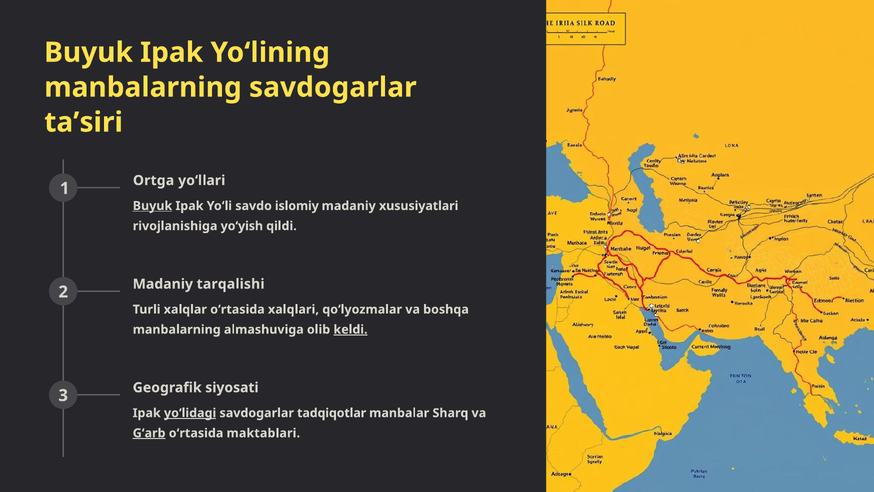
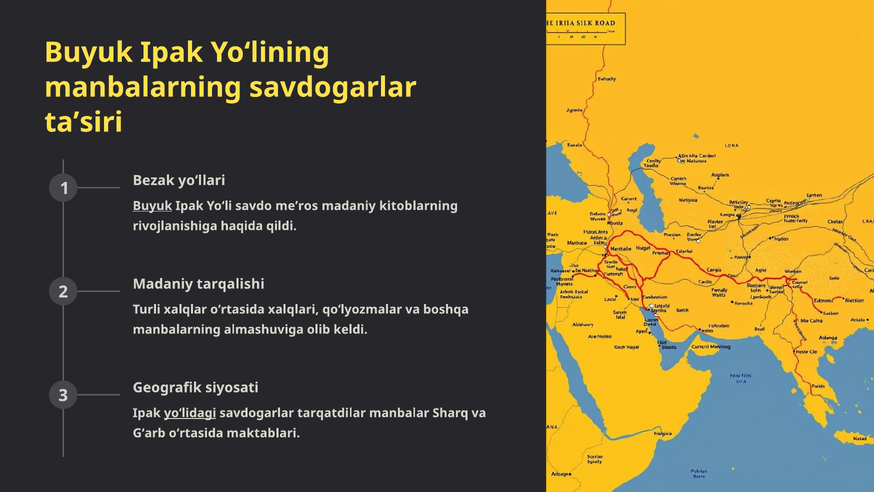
Ortga: Ortga -> Bezak
islomiy: islomiy -> meʼros
xususiyatlari: xususiyatlari -> kitoblarning
yoʻyish: yoʻyish -> haqida
keldi underline: present -> none
tadqiqotlar: tadqiqotlar -> tarqatdilar
Gʻarb underline: present -> none
